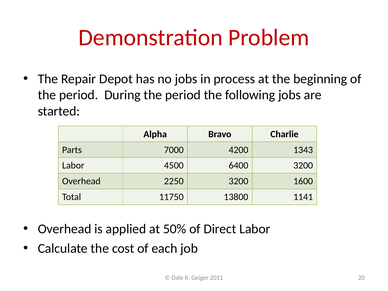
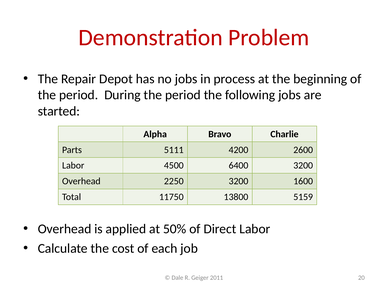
7000: 7000 -> 5111
1343: 1343 -> 2600
1141: 1141 -> 5159
